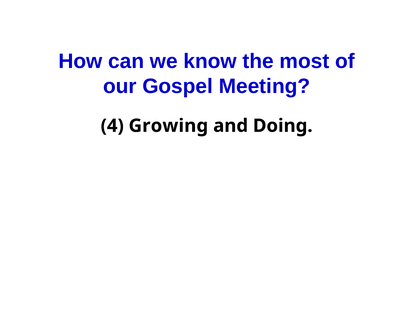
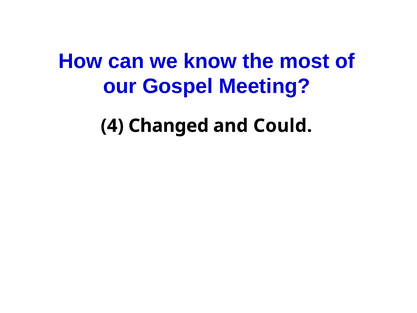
Growing: Growing -> Changed
Doing: Doing -> Could
